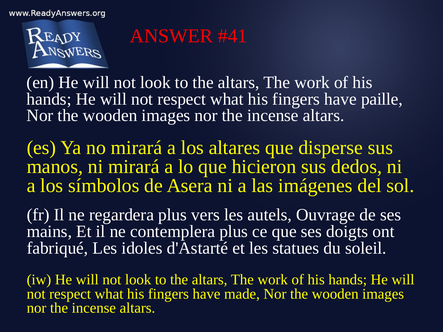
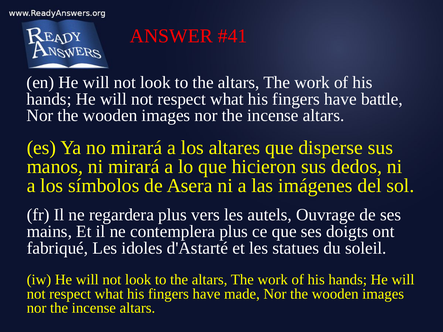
paille: paille -> battle
